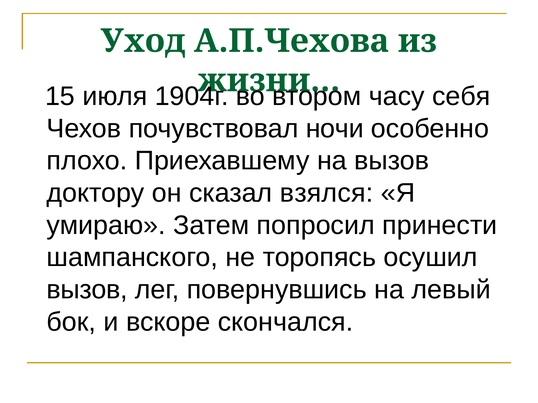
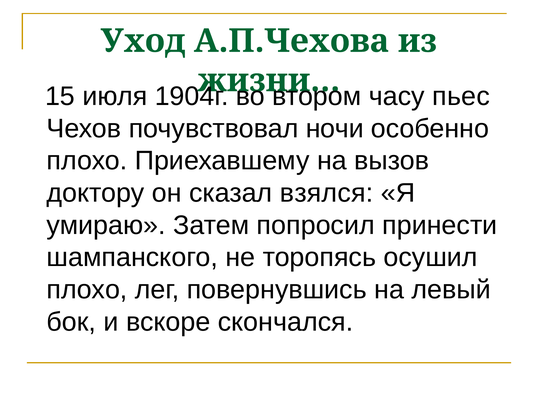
себя: себя -> пьес
вызов at (87, 290): вызов -> плохо
